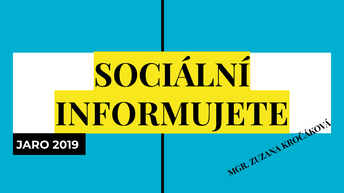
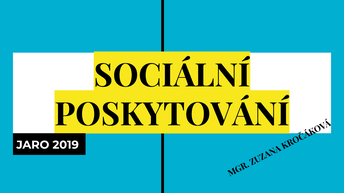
INFORMUJETE: INFORMUJETE -> POSKYTOVÁNÍ
